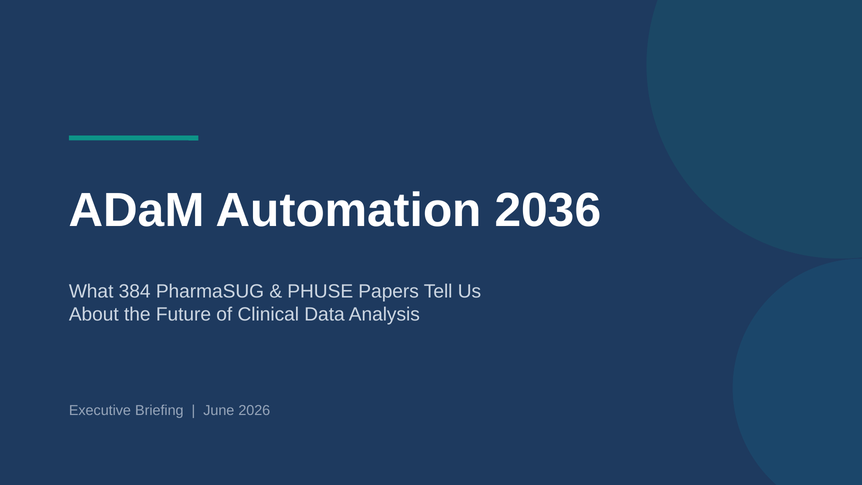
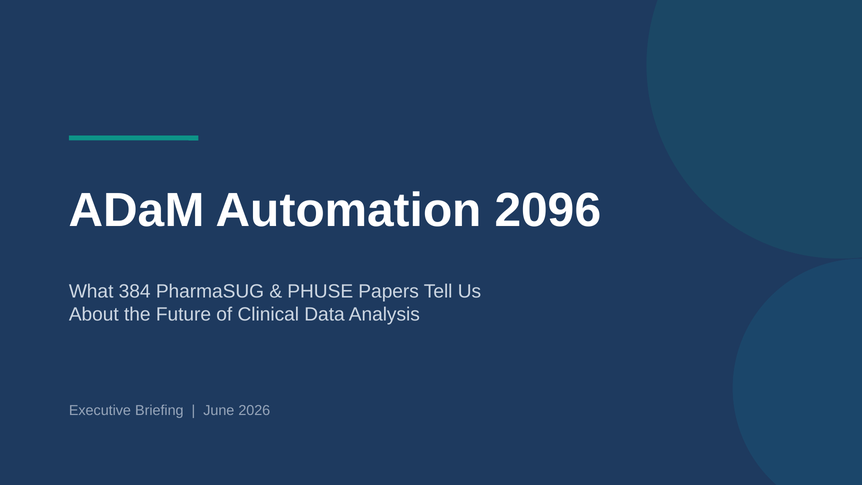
2036: 2036 -> 2096
